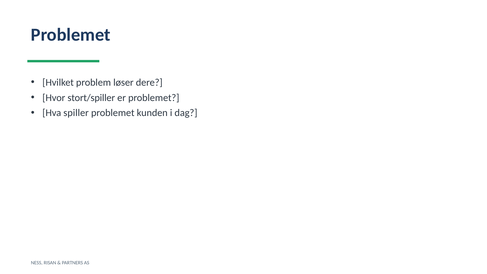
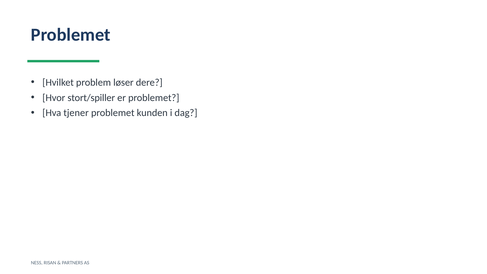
spiller: spiller -> tjener
